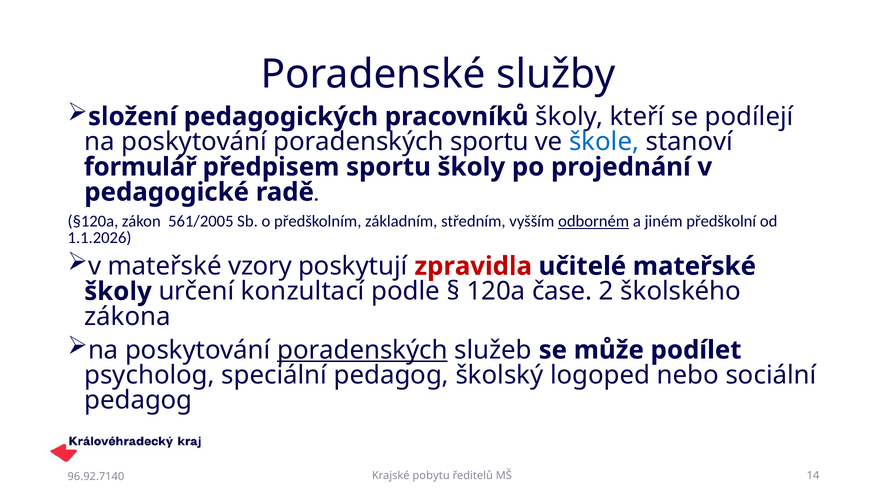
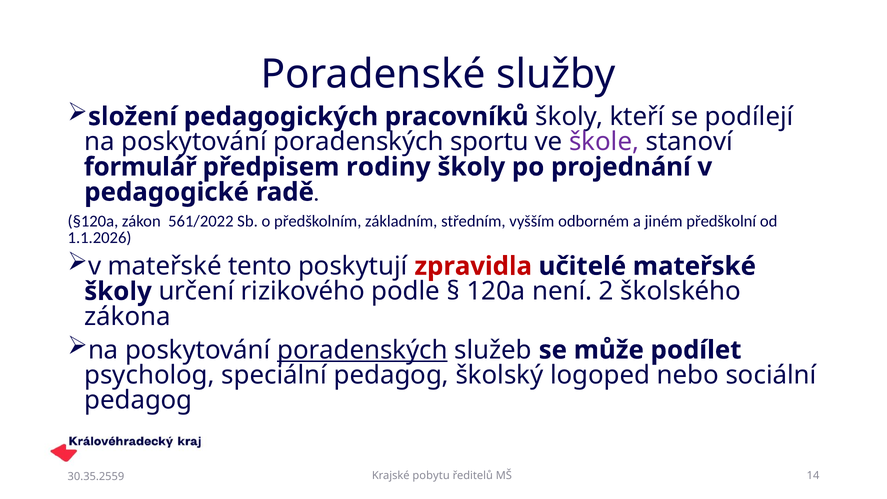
škole colour: blue -> purple
předpisem sportu: sportu -> rodiny
561/2005: 561/2005 -> 561/2022
odborném underline: present -> none
vzory: vzory -> tento
konzultací: konzultací -> rizikového
čase: čase -> není
96.92.7140: 96.92.7140 -> 30.35.2559
